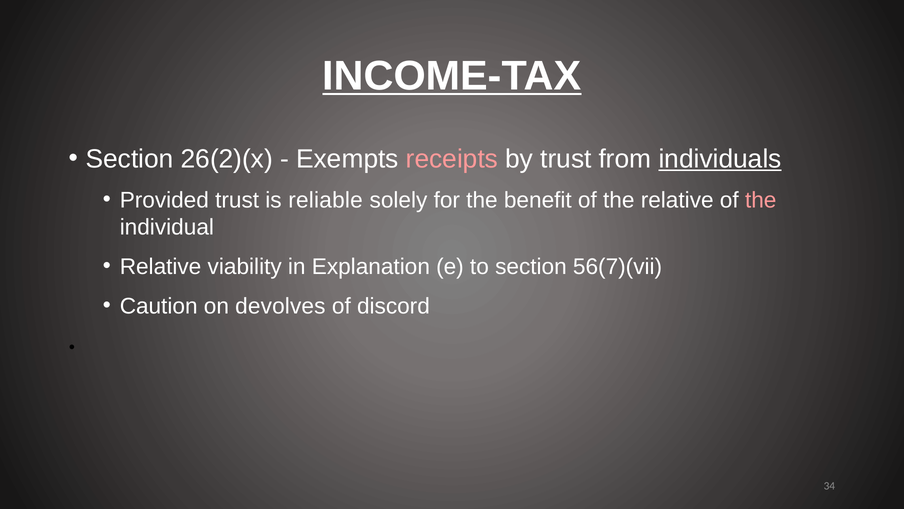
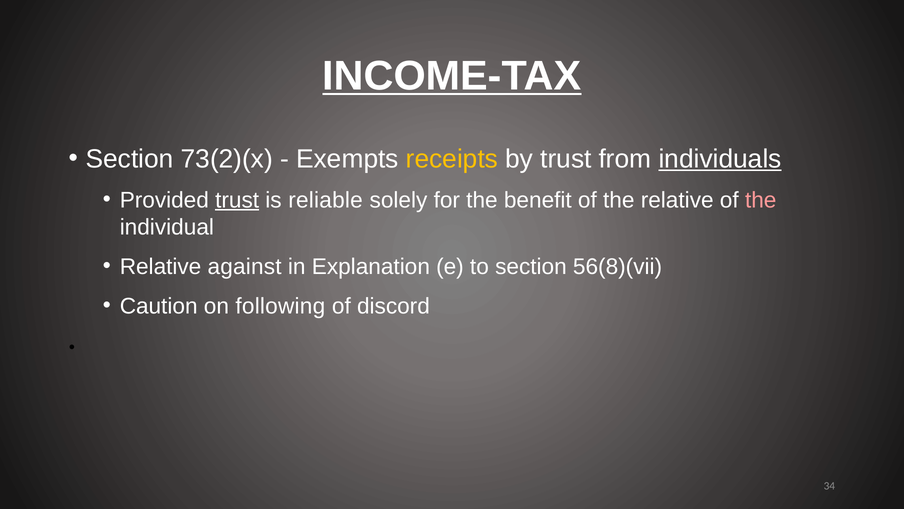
26(2)(x: 26(2)(x -> 73(2)(x
receipts colour: pink -> yellow
trust at (237, 200) underline: none -> present
viability: viability -> against
56(7)(vii: 56(7)(vii -> 56(8)(vii
devolves: devolves -> following
